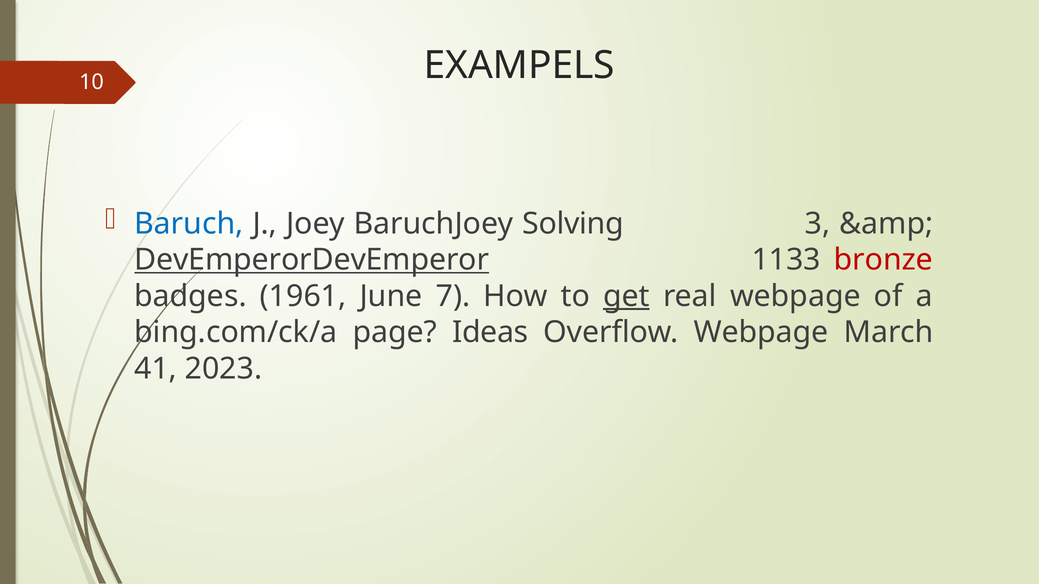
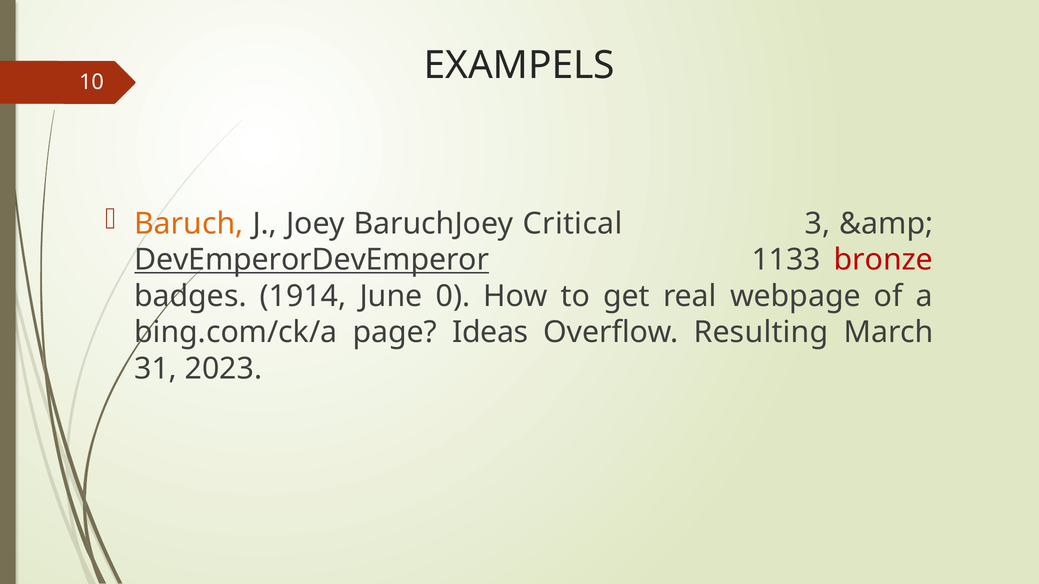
Baruch colour: blue -> orange
Solving: Solving -> Critical
1961: 1961 -> 1914
7: 7 -> 0
get underline: present -> none
Overflow Webpage: Webpage -> Resulting
41: 41 -> 31
